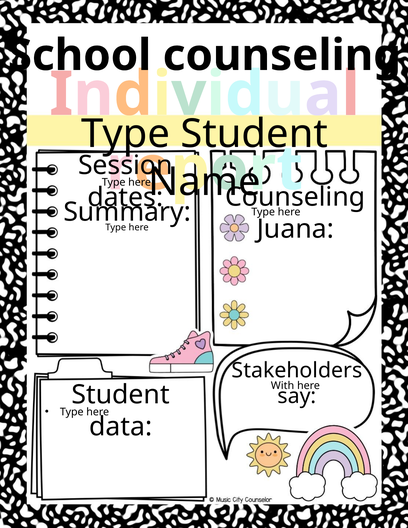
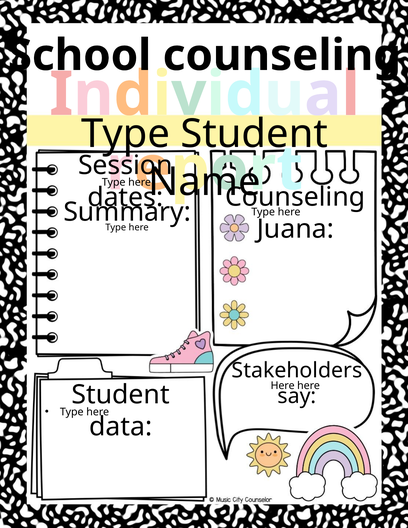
With at (283, 386): With -> Here
